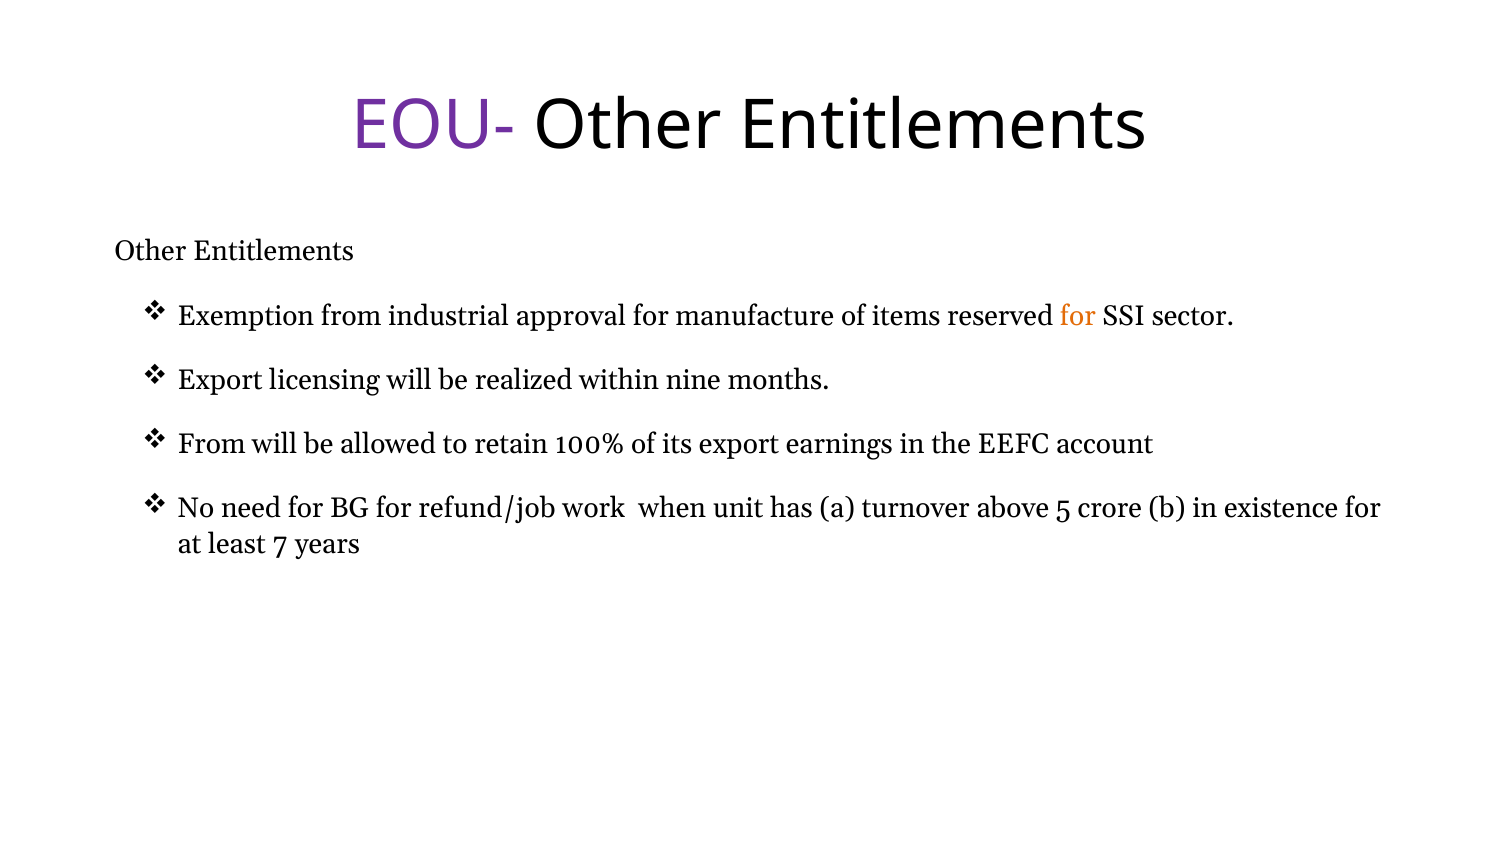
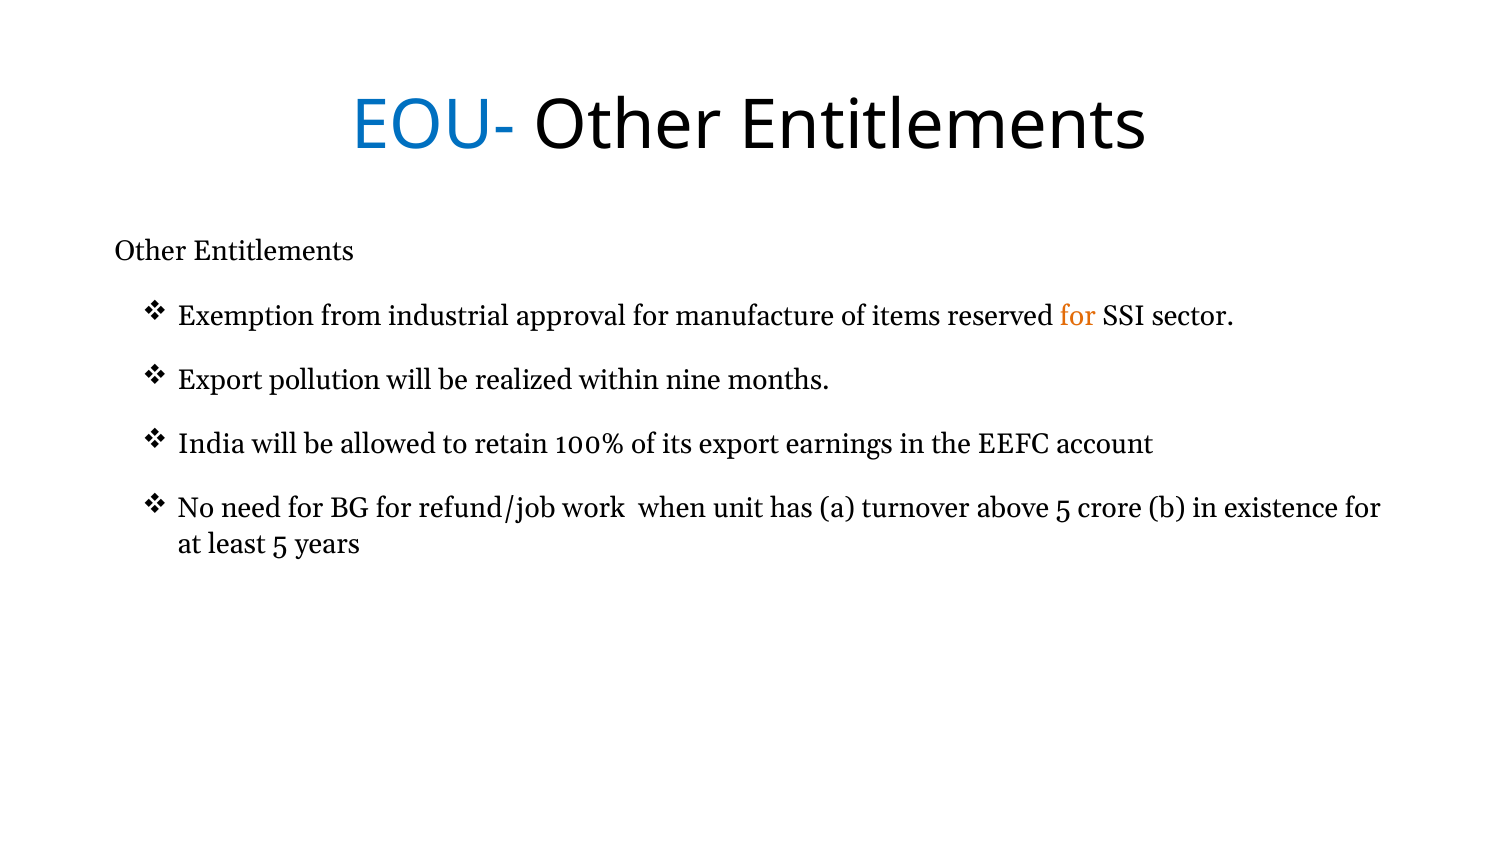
EOU- colour: purple -> blue
licensing: licensing -> pollution
From at (212, 444): From -> India
least 7: 7 -> 5
